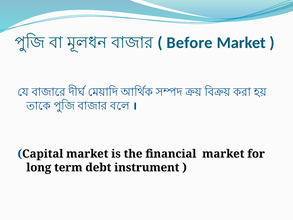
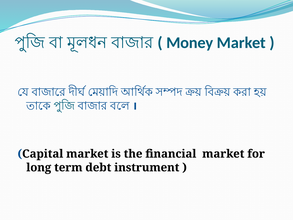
Before: Before -> Money
